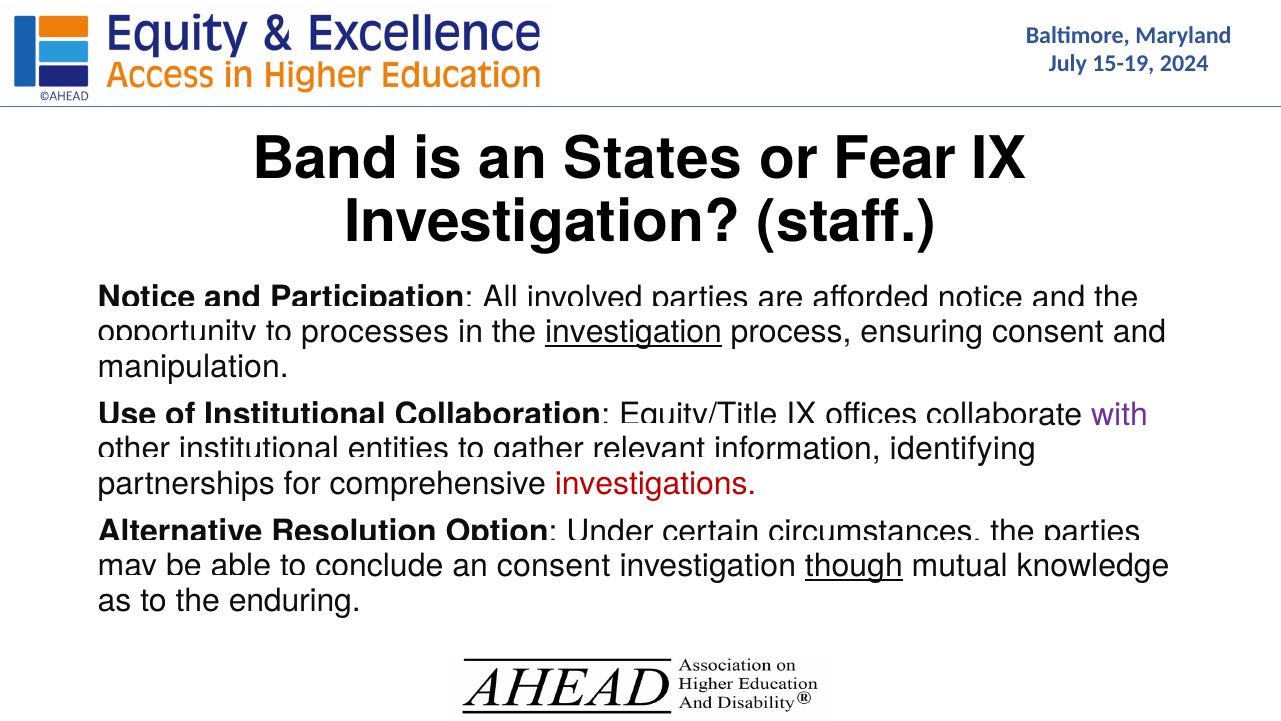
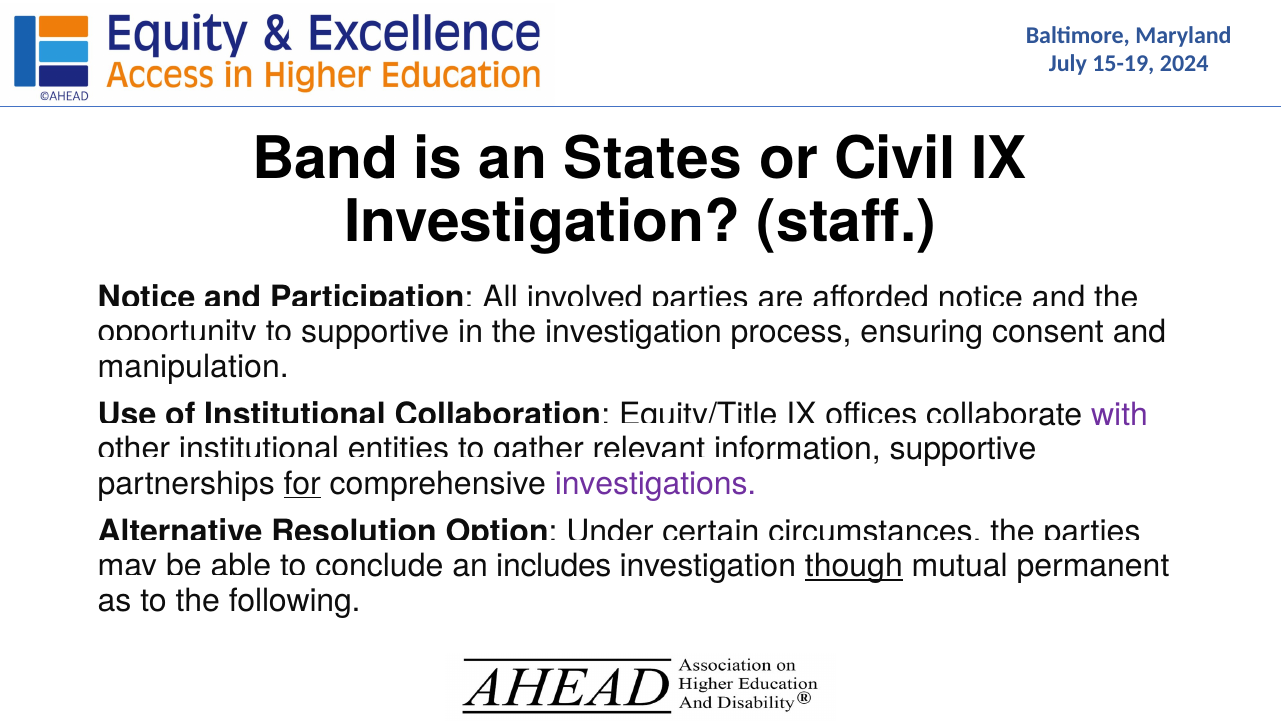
Fear: Fear -> Civil
processes at (375, 332): processes -> supportive
investigation at (634, 332) underline: present -> none
information identifying: identifying -> supportive
for underline: none -> present
investigations colour: red -> purple
an consent: consent -> includes
knowledge: knowledge -> permanent
enduring: enduring -> following
